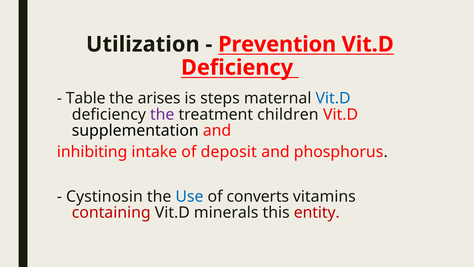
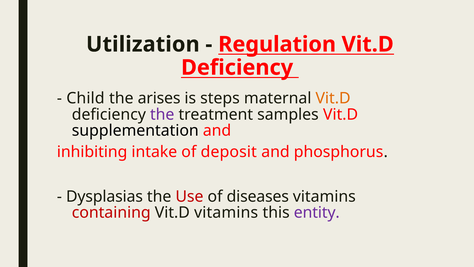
Prevention: Prevention -> Regulation
Table: Table -> Child
Vit.D at (333, 98) colour: blue -> orange
children: children -> samples
Cystinosin: Cystinosin -> Dysplasias
Use colour: blue -> red
converts: converts -> diseases
Vit.D minerals: minerals -> vitamins
entity colour: red -> purple
